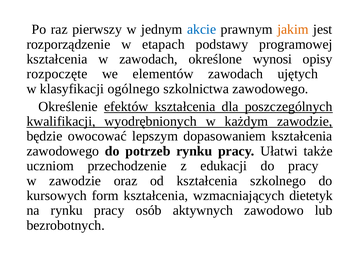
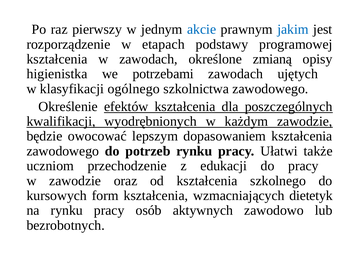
jakim colour: orange -> blue
wynosi: wynosi -> zmianą
rozpoczęte: rozpoczęte -> higienistka
elementów: elementów -> potrzebami
